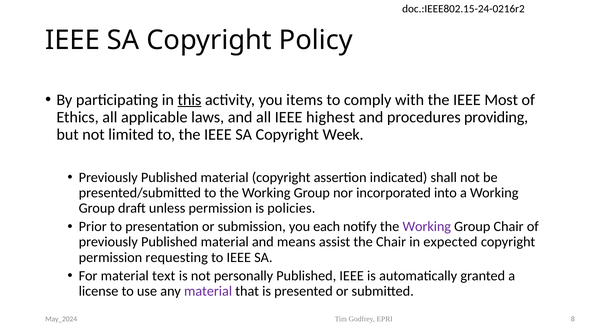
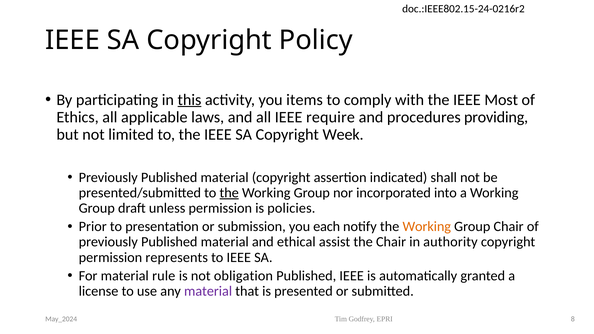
highest: highest -> require
the at (229, 193) underline: none -> present
Working at (427, 227) colour: purple -> orange
means: means -> ethical
expected: expected -> authority
requesting: requesting -> represents
text: text -> rule
personally: personally -> obligation
